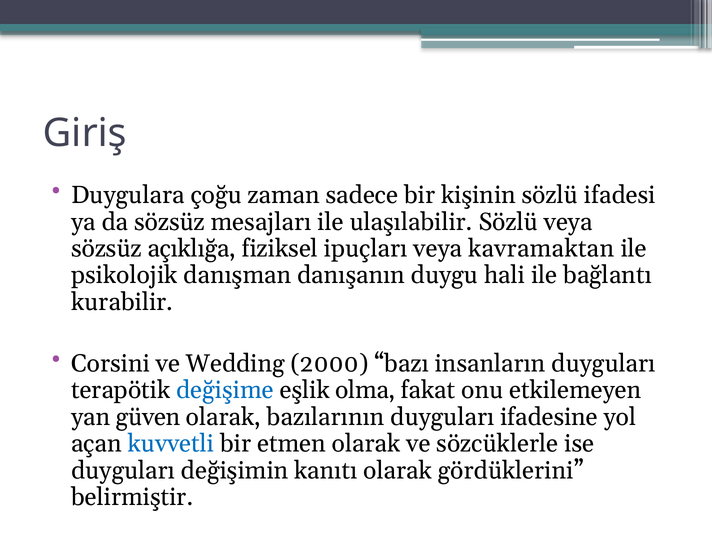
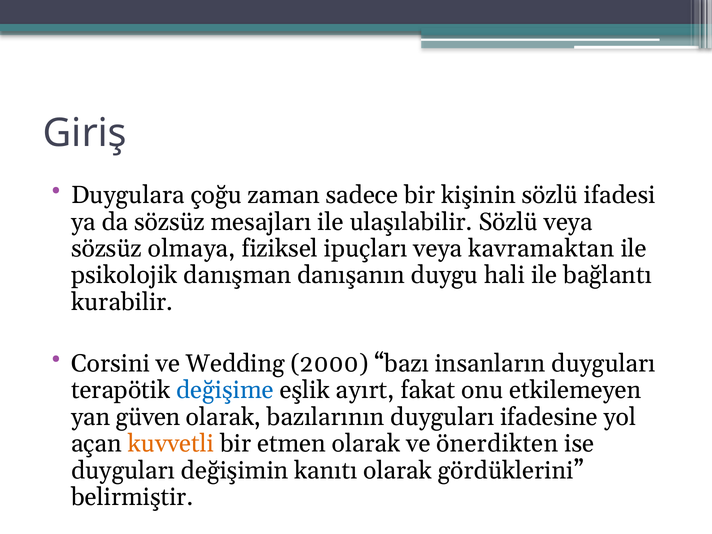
açıklığa: açıklığa -> olmaya
olma: olma -> ayırt
kuvvetli colour: blue -> orange
sözcüklerle: sözcüklerle -> önerdikten
